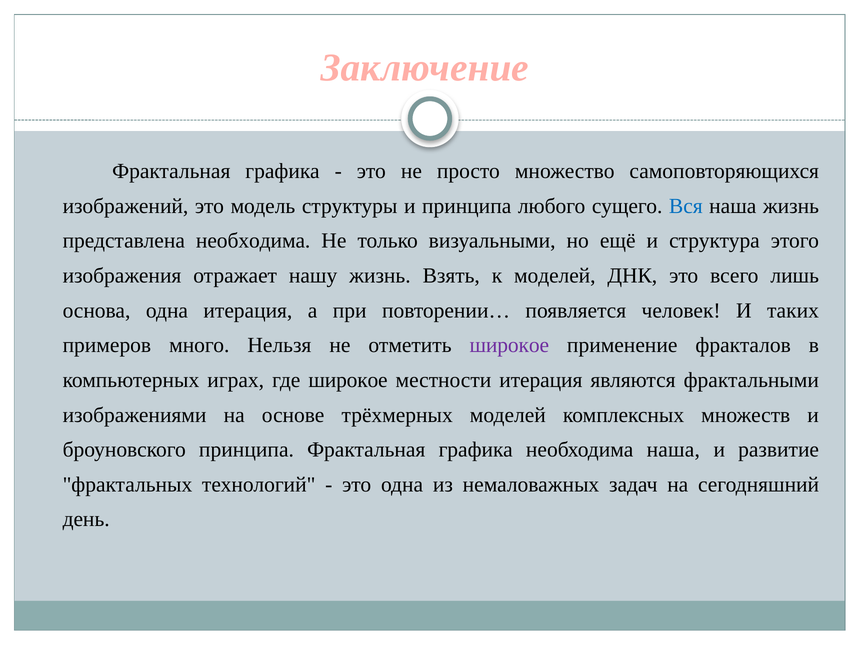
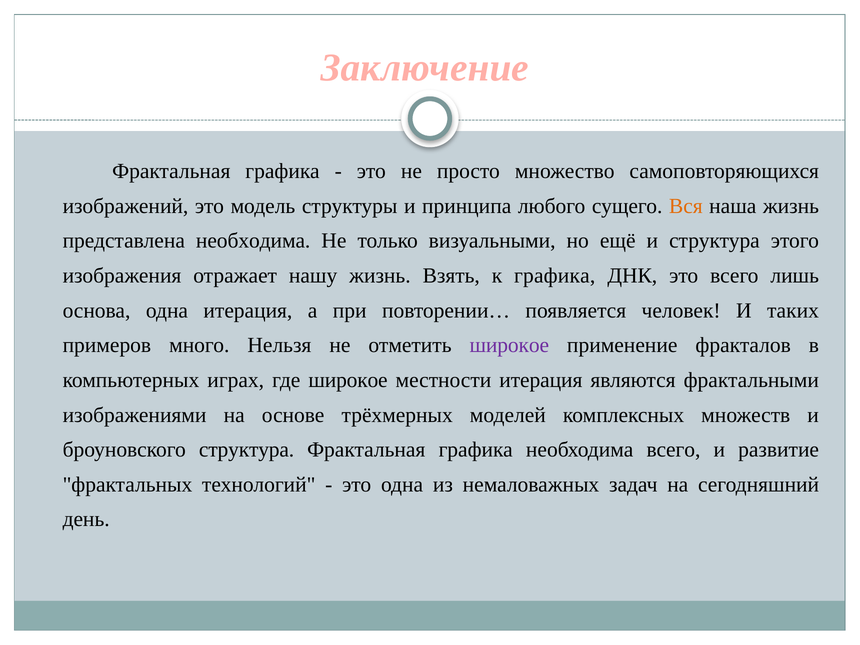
Вся colour: blue -> orange
к моделей: моделей -> графика
броуновского принципа: принципа -> структура
необходима наша: наша -> всего
